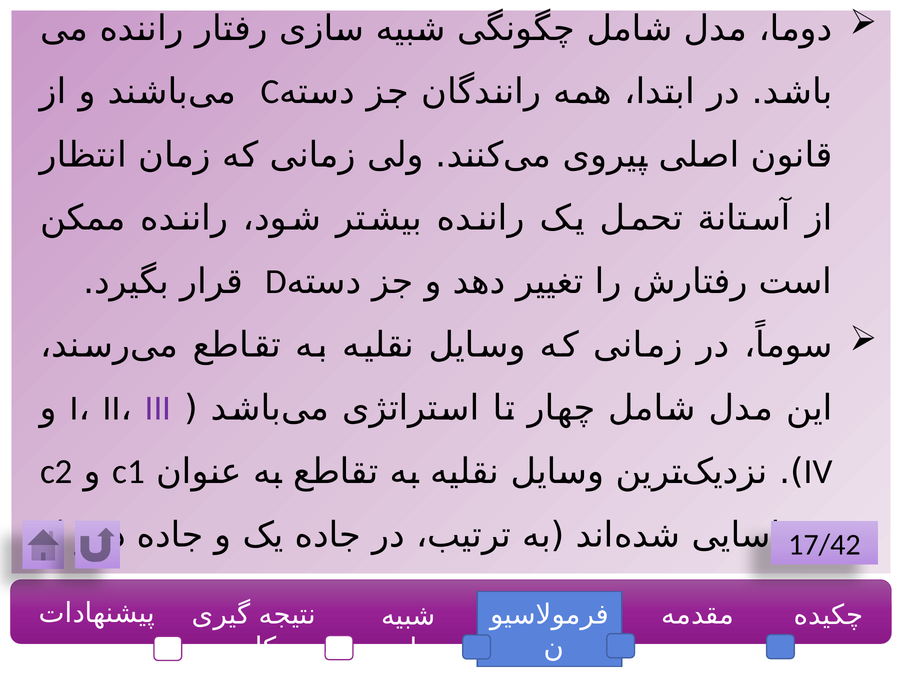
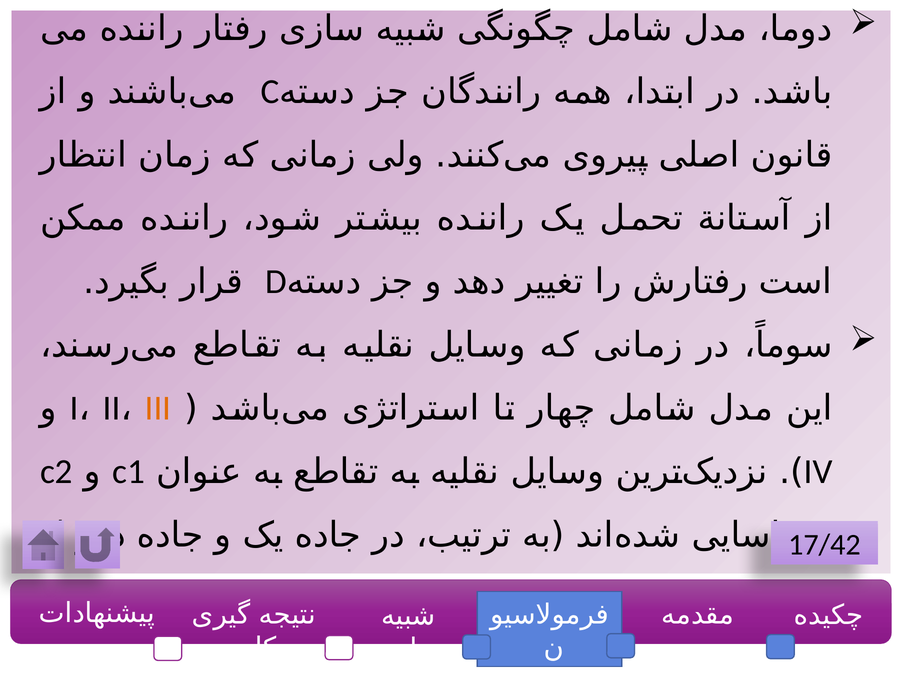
III colour: purple -> orange
